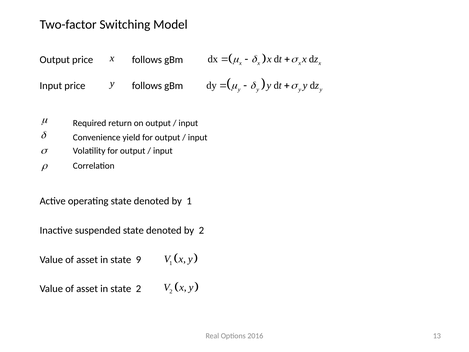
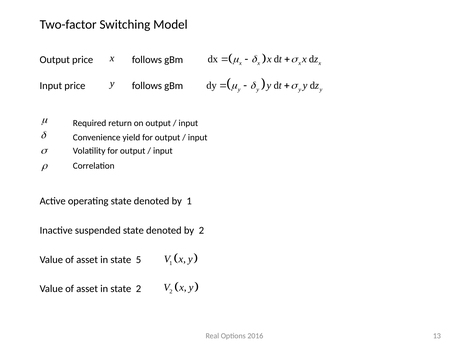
9: 9 -> 5
